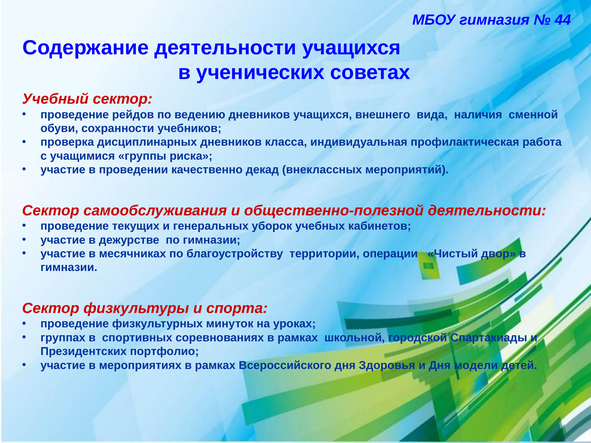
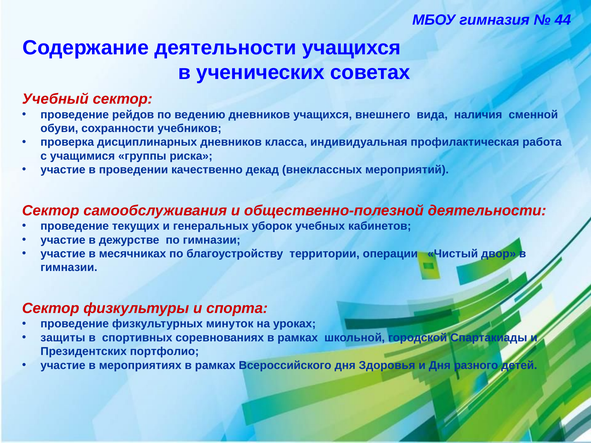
группах: группах -> защиты
модели: модели -> разного
